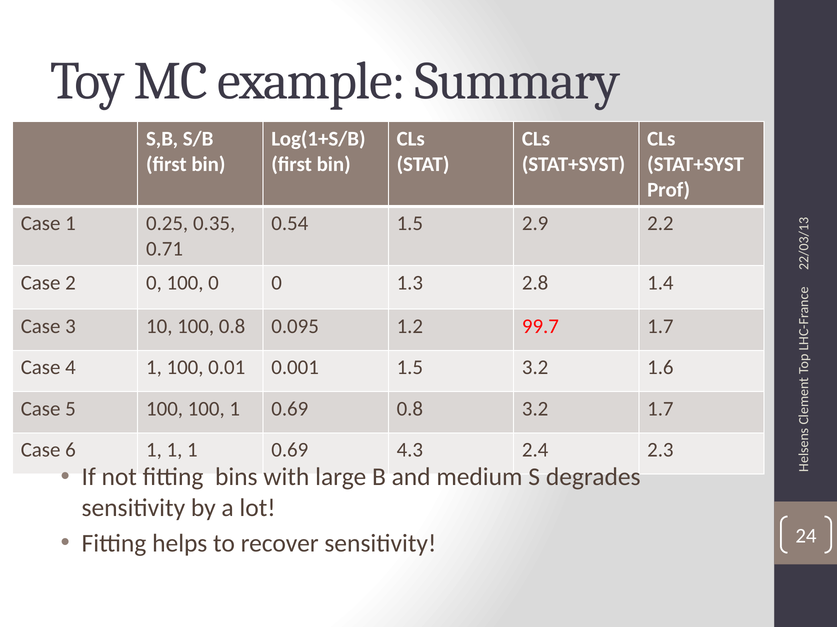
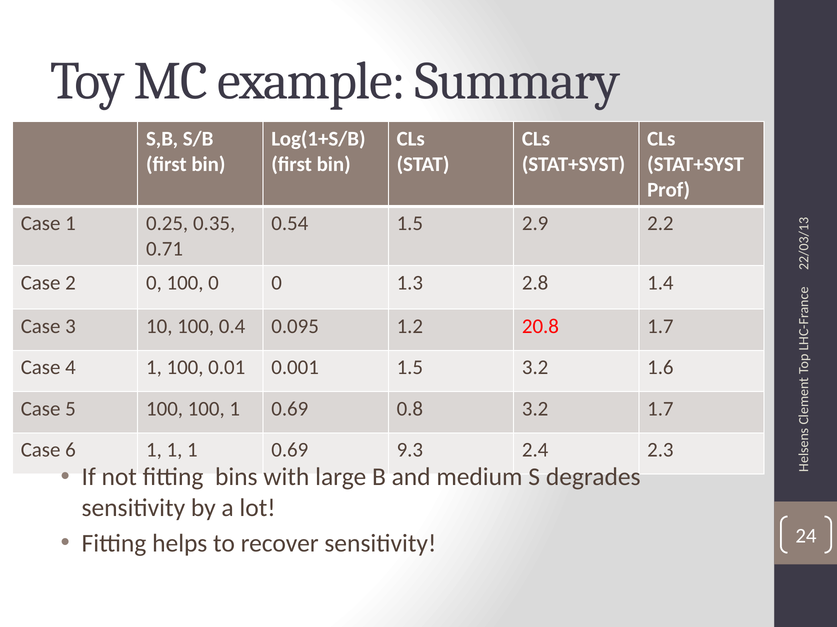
100 0.8: 0.8 -> 0.4
99.7: 99.7 -> 20.8
4.3: 4.3 -> 9.3
